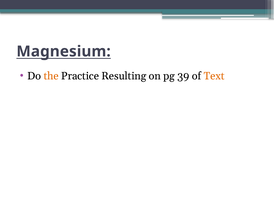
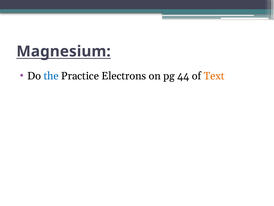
the colour: orange -> blue
Resulting: Resulting -> Electrons
39: 39 -> 44
